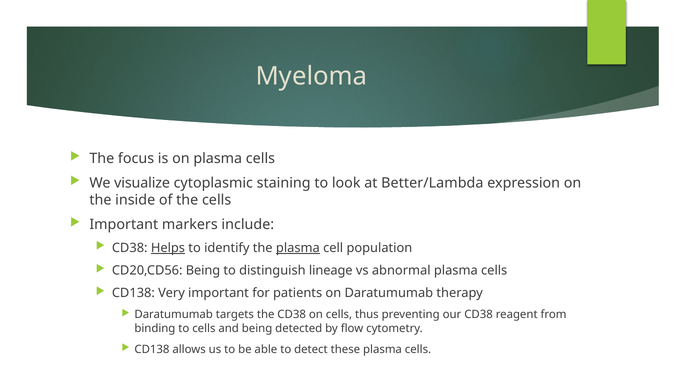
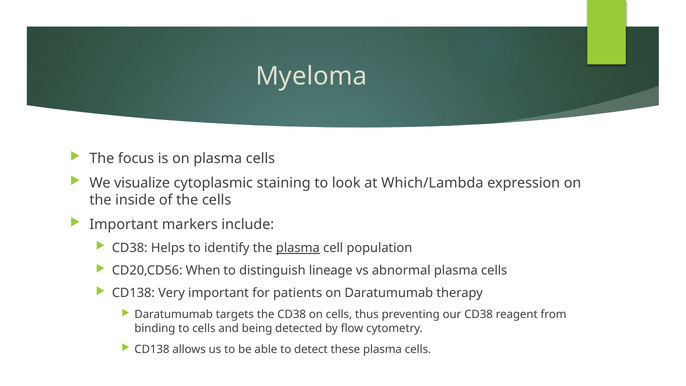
Better/Lambda: Better/Lambda -> Which/Lambda
Helps underline: present -> none
CD20,CD56 Being: Being -> When
